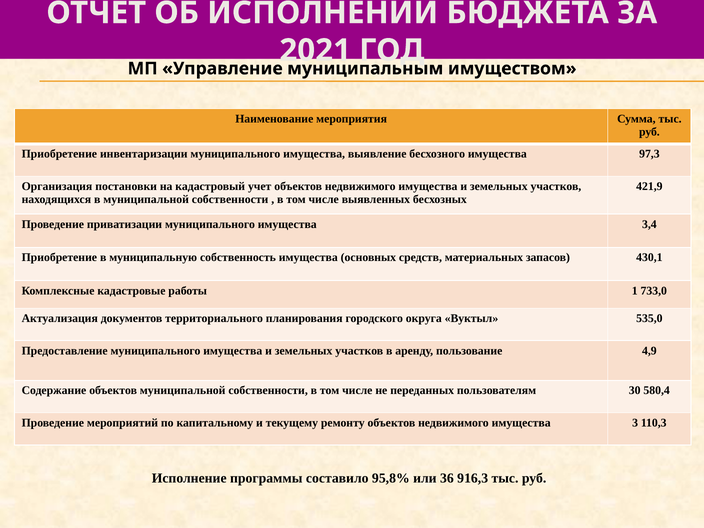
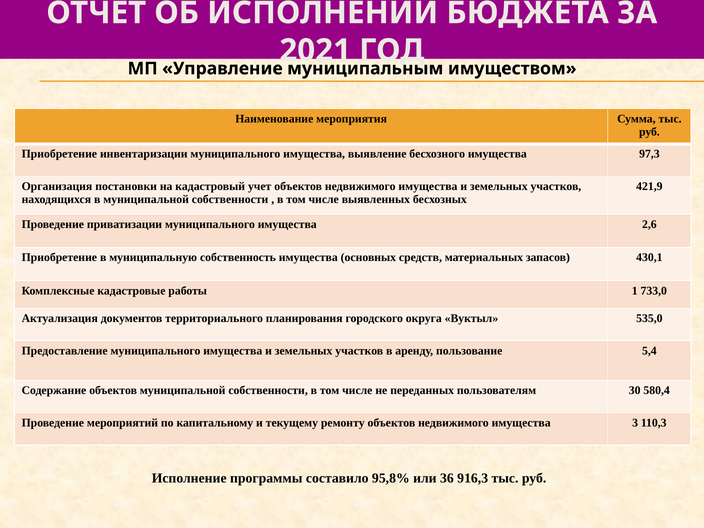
3,4: 3,4 -> 2,6
4,9: 4,9 -> 5,4
